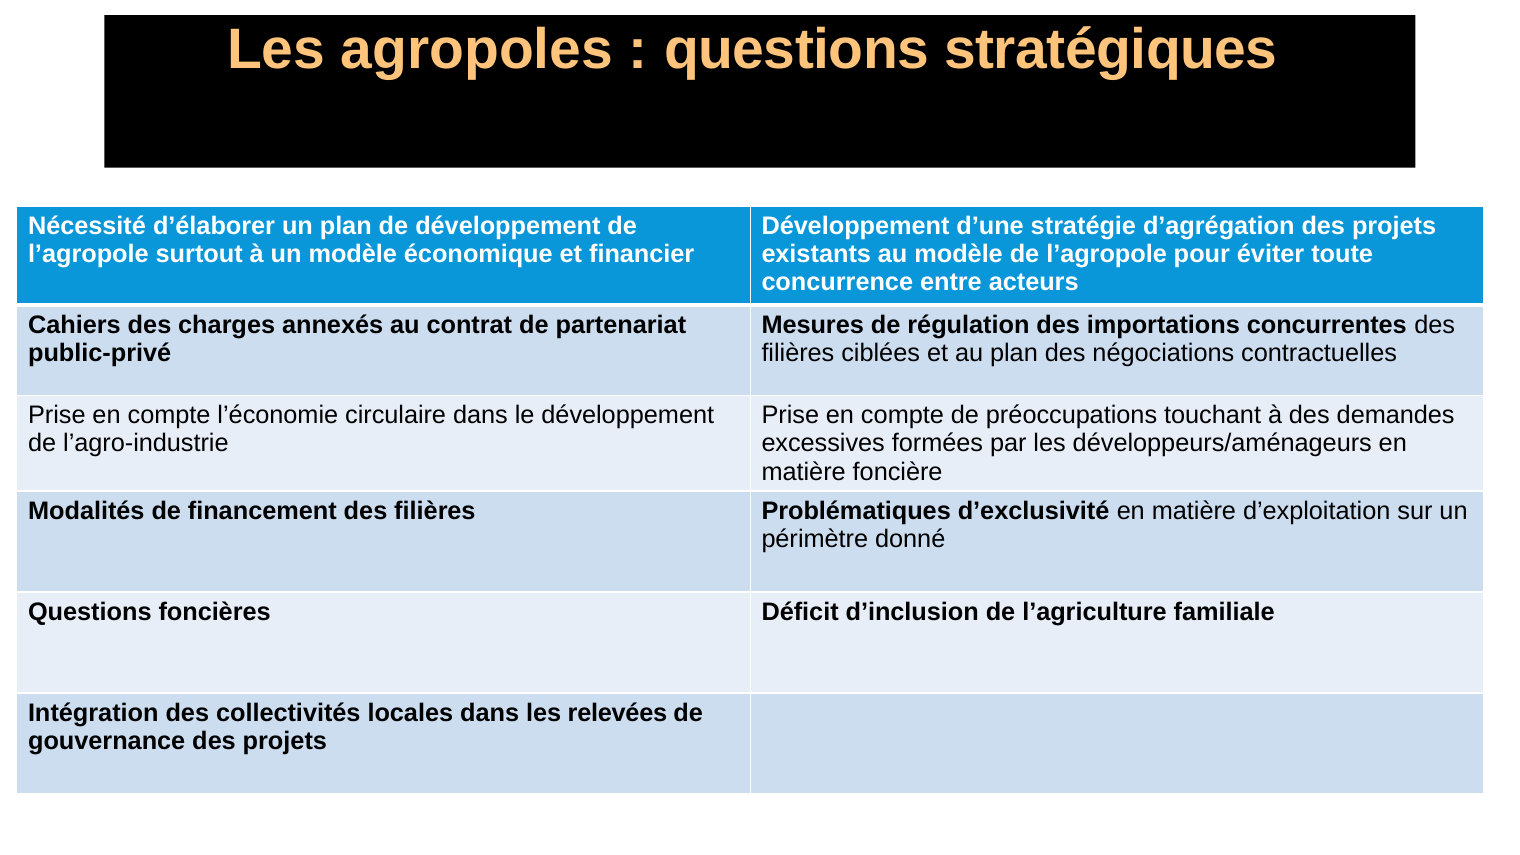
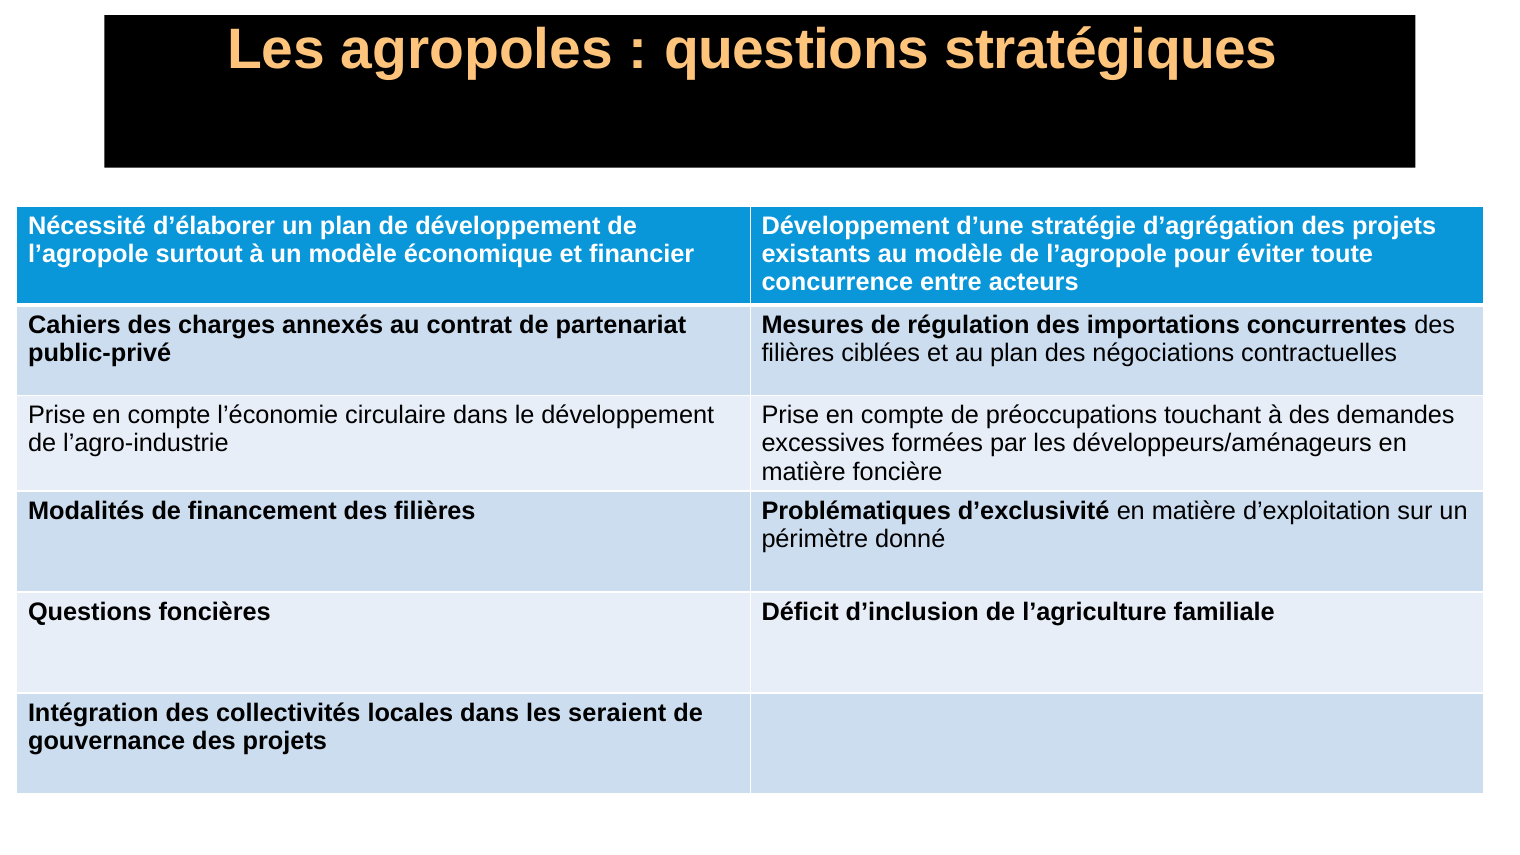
relevées: relevées -> seraient
